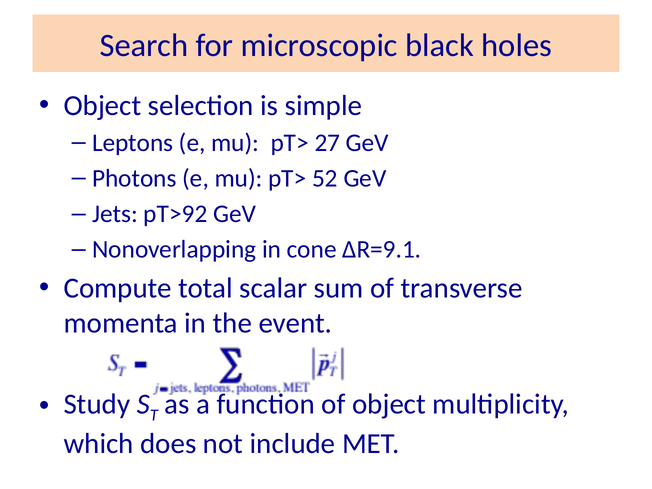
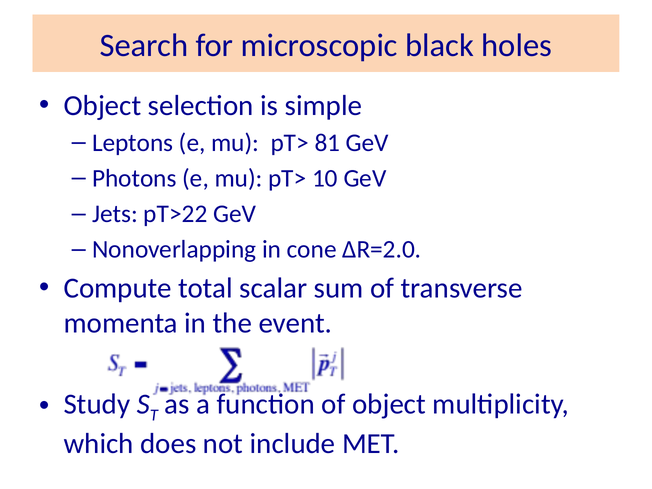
27: 27 -> 81
52: 52 -> 10
pT>92: pT>92 -> pT>22
ΔR=9.1: ΔR=9.1 -> ΔR=2.0
